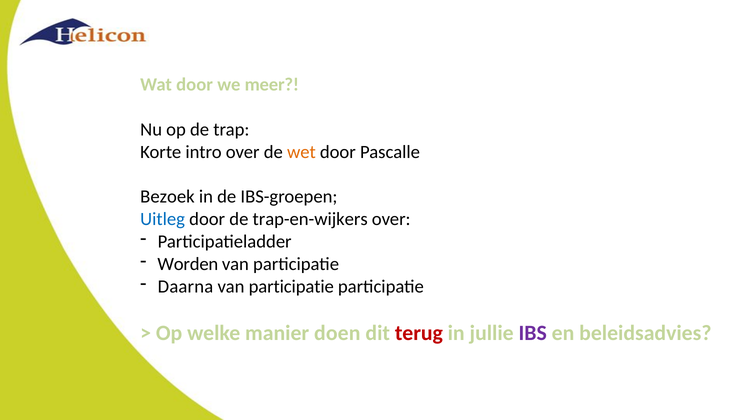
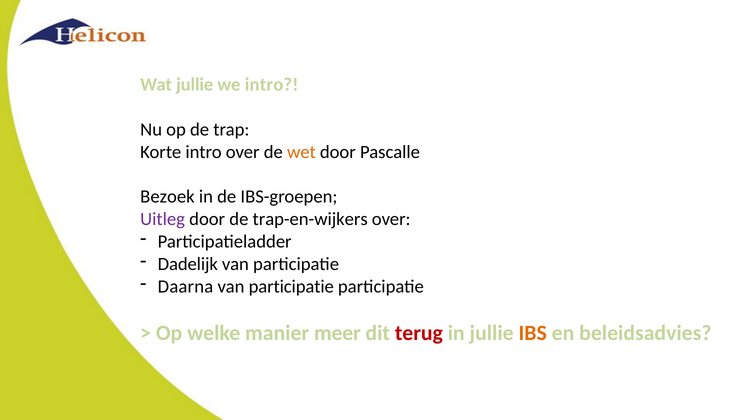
Wat door: door -> jullie
we meer: meer -> intro
Uitleg colour: blue -> purple
Worden: Worden -> Dadelijk
doen: doen -> meer
IBS colour: purple -> orange
